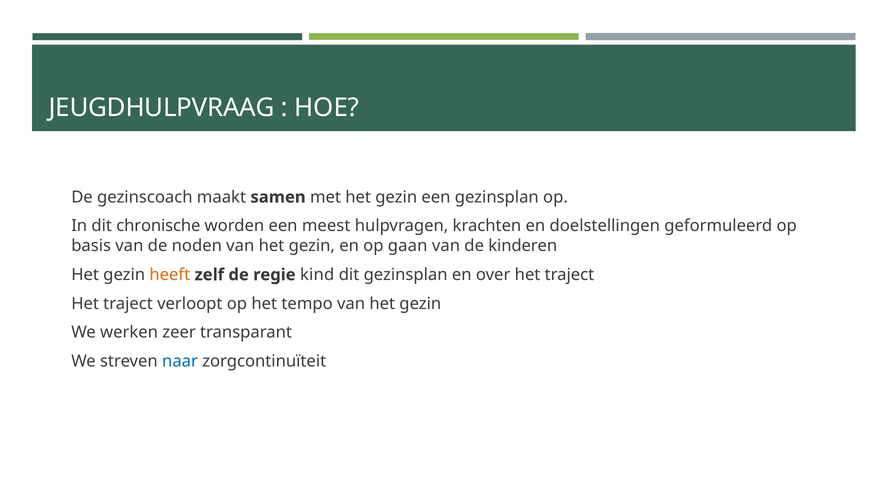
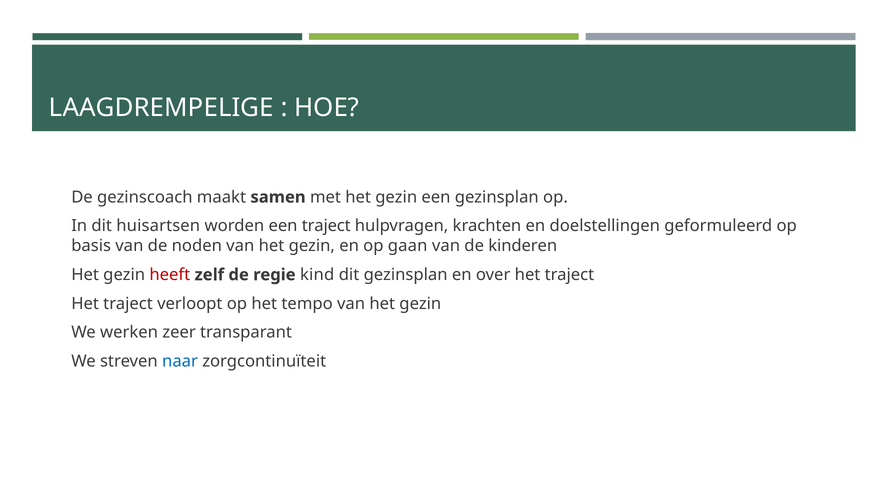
JEUGDHULPVRAAG: JEUGDHULPVRAAG -> LAAGDREMPELIGE
chronische: chronische -> huisartsen
een meest: meest -> traject
heeft colour: orange -> red
